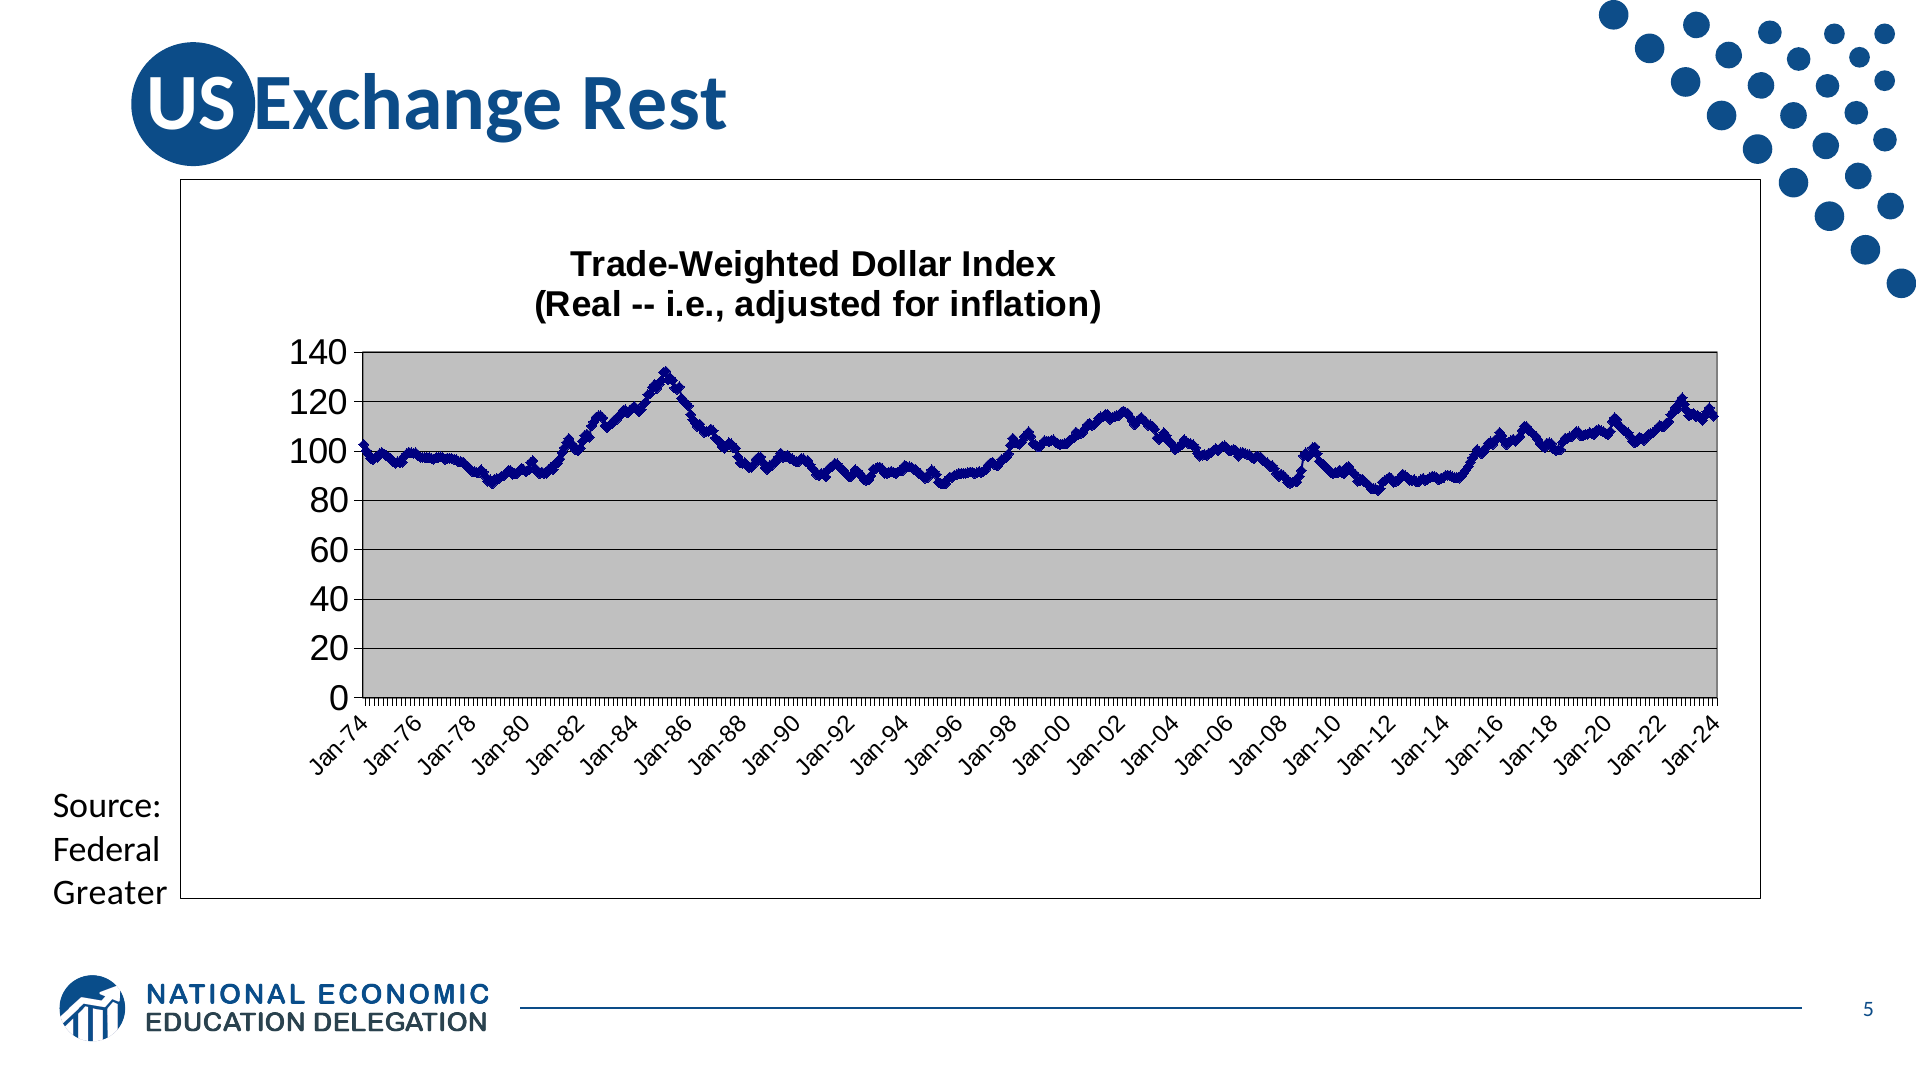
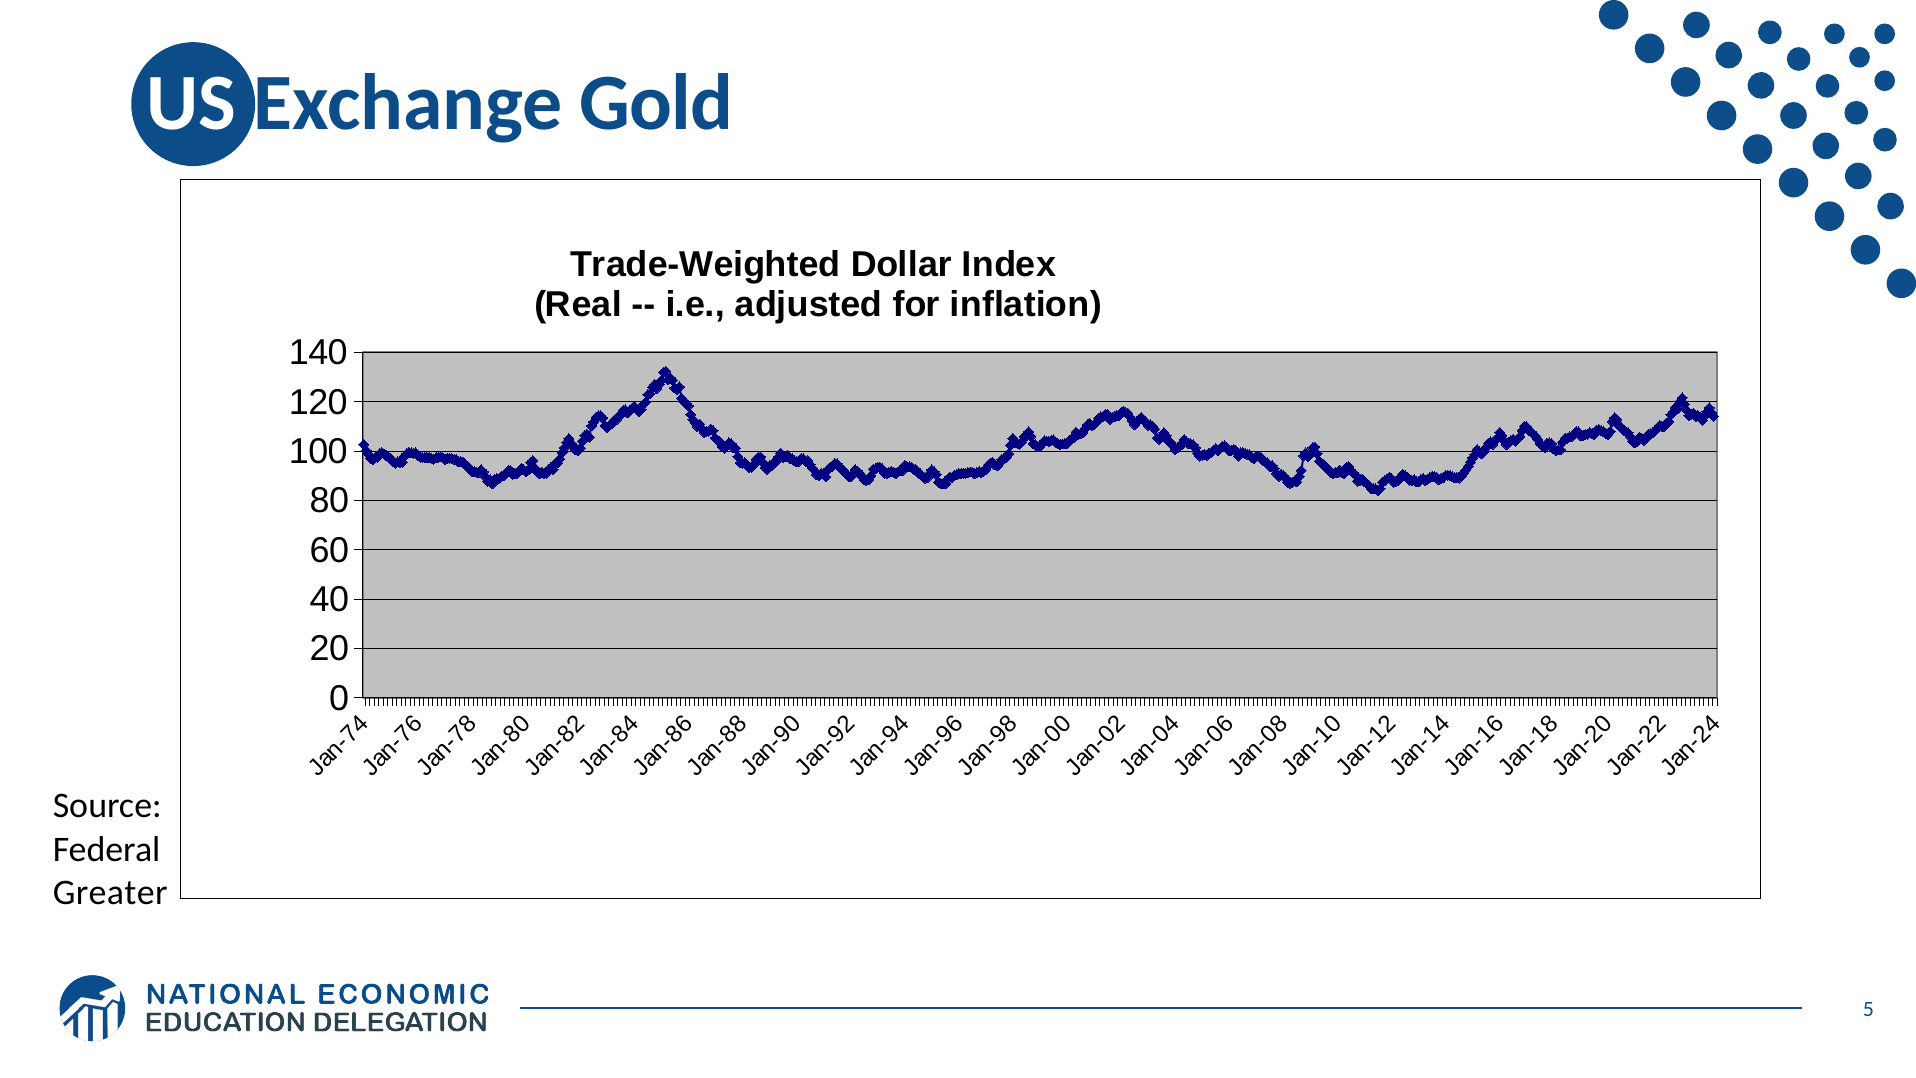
Rest: Rest -> Gold
